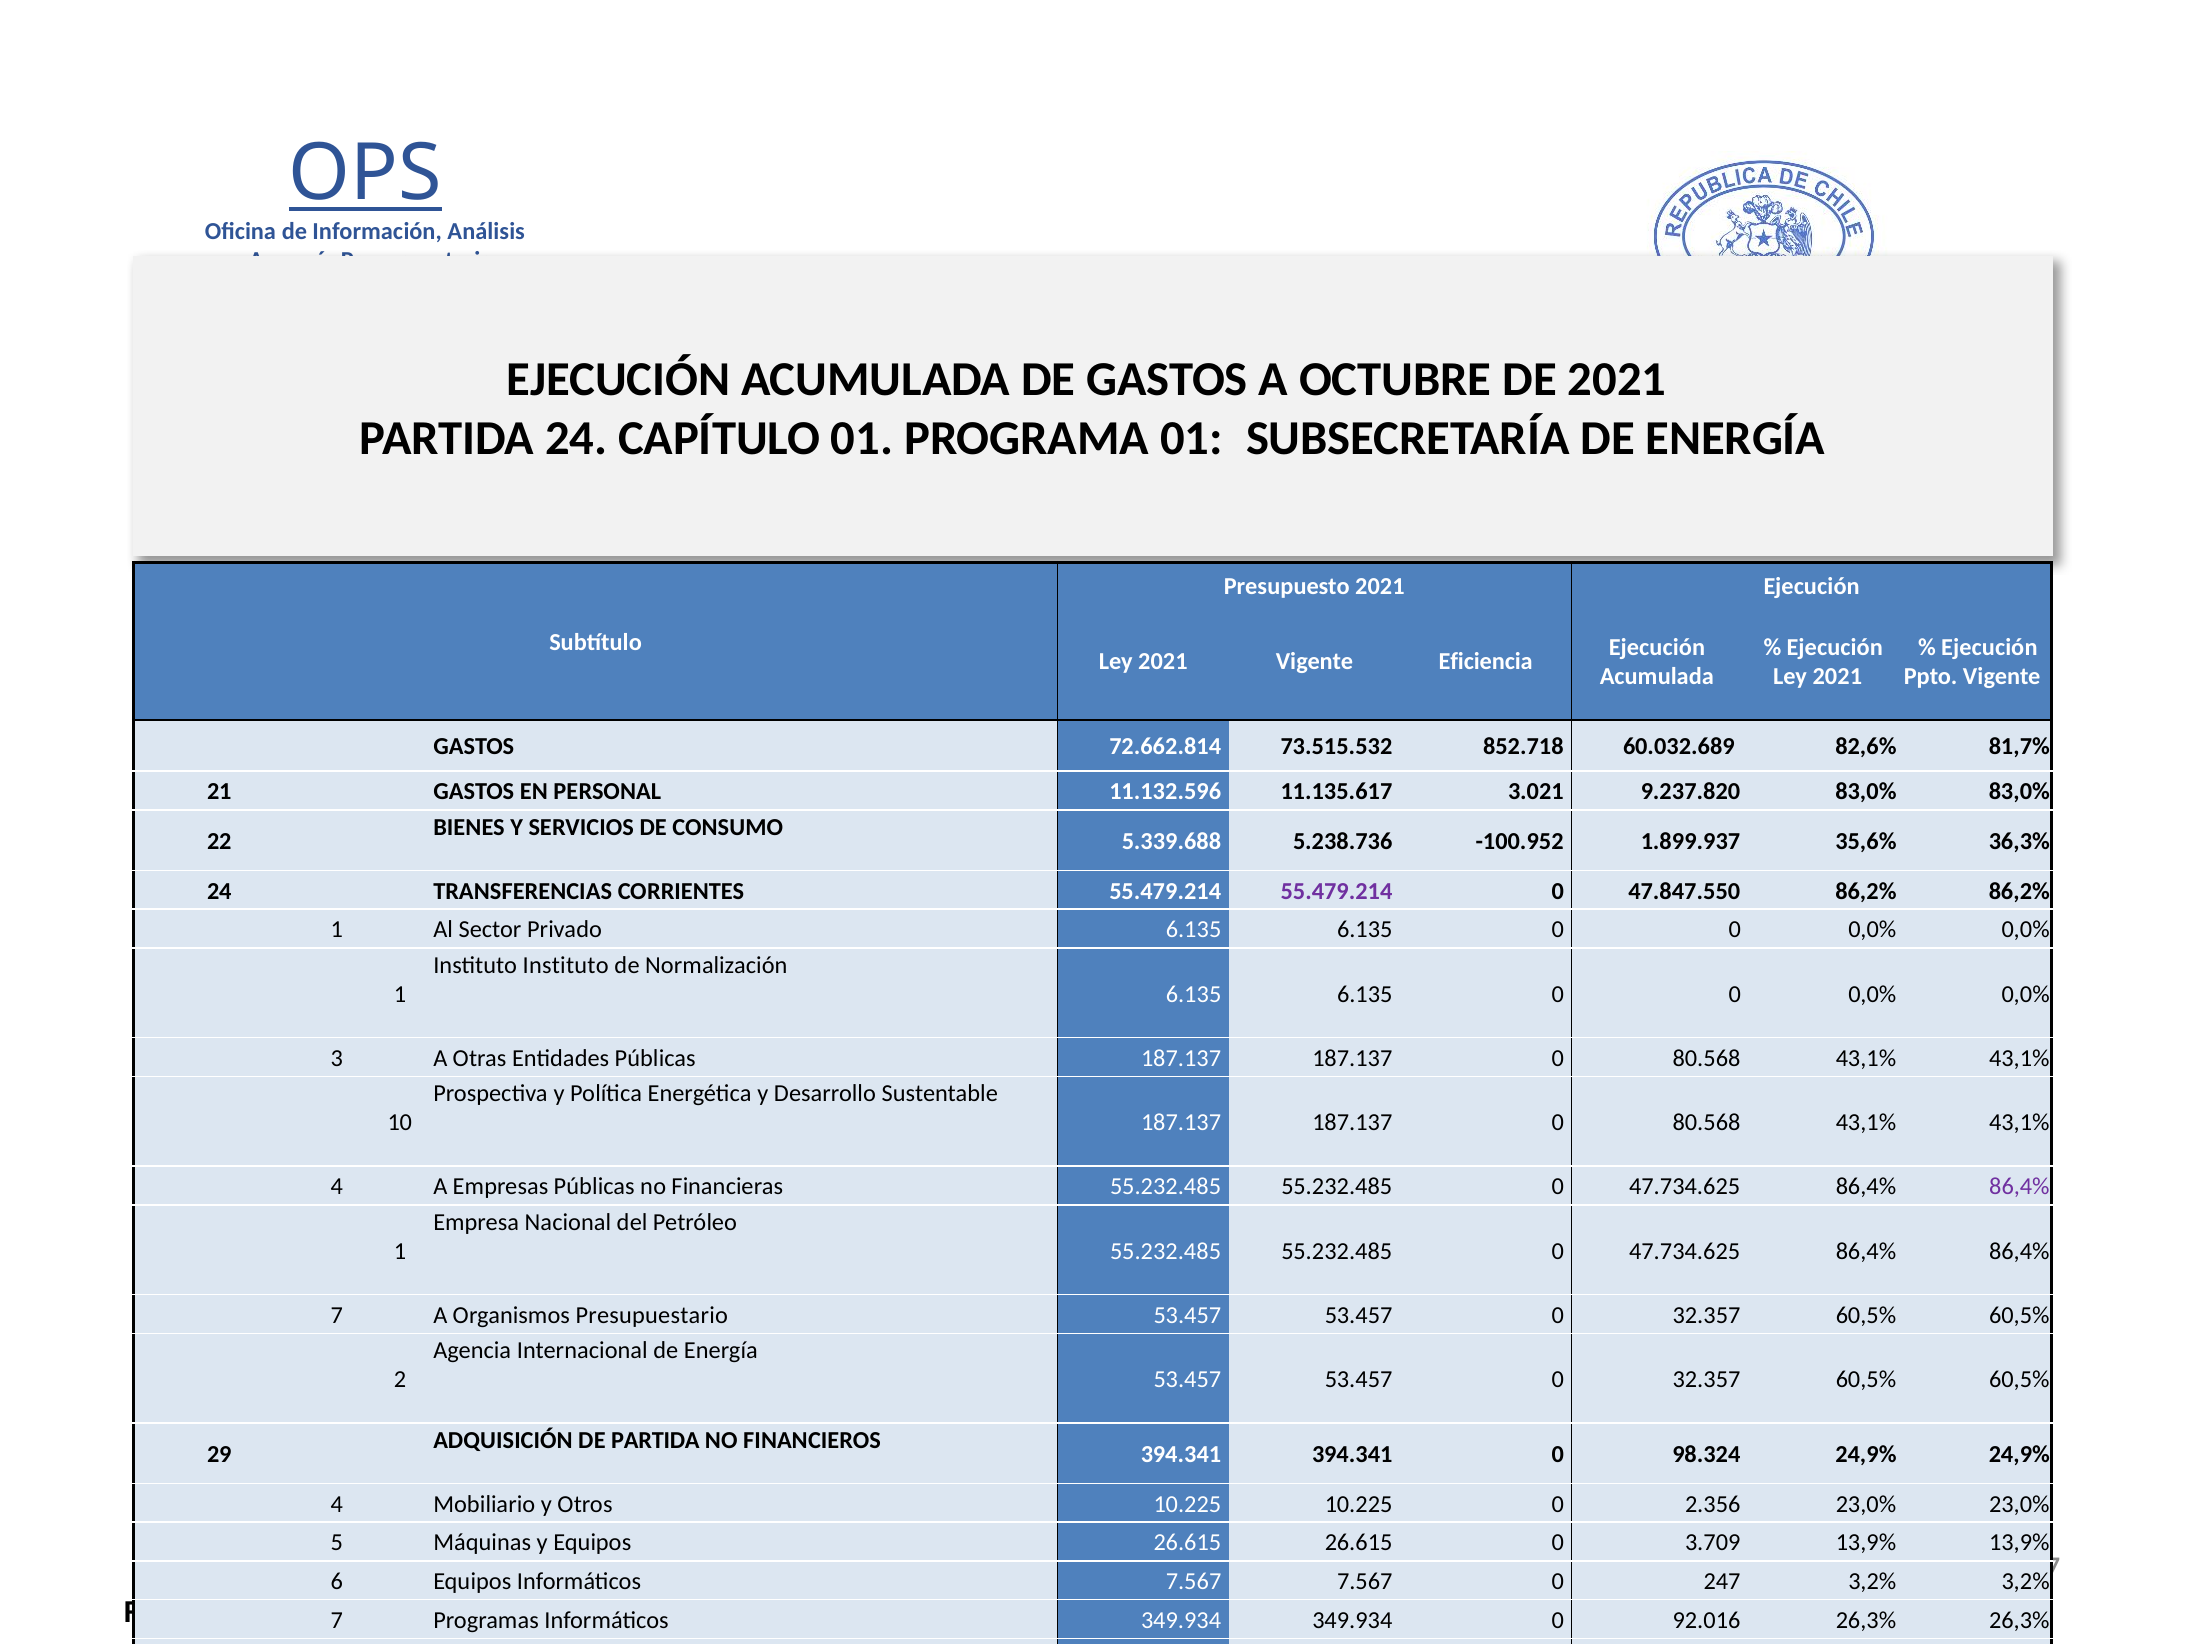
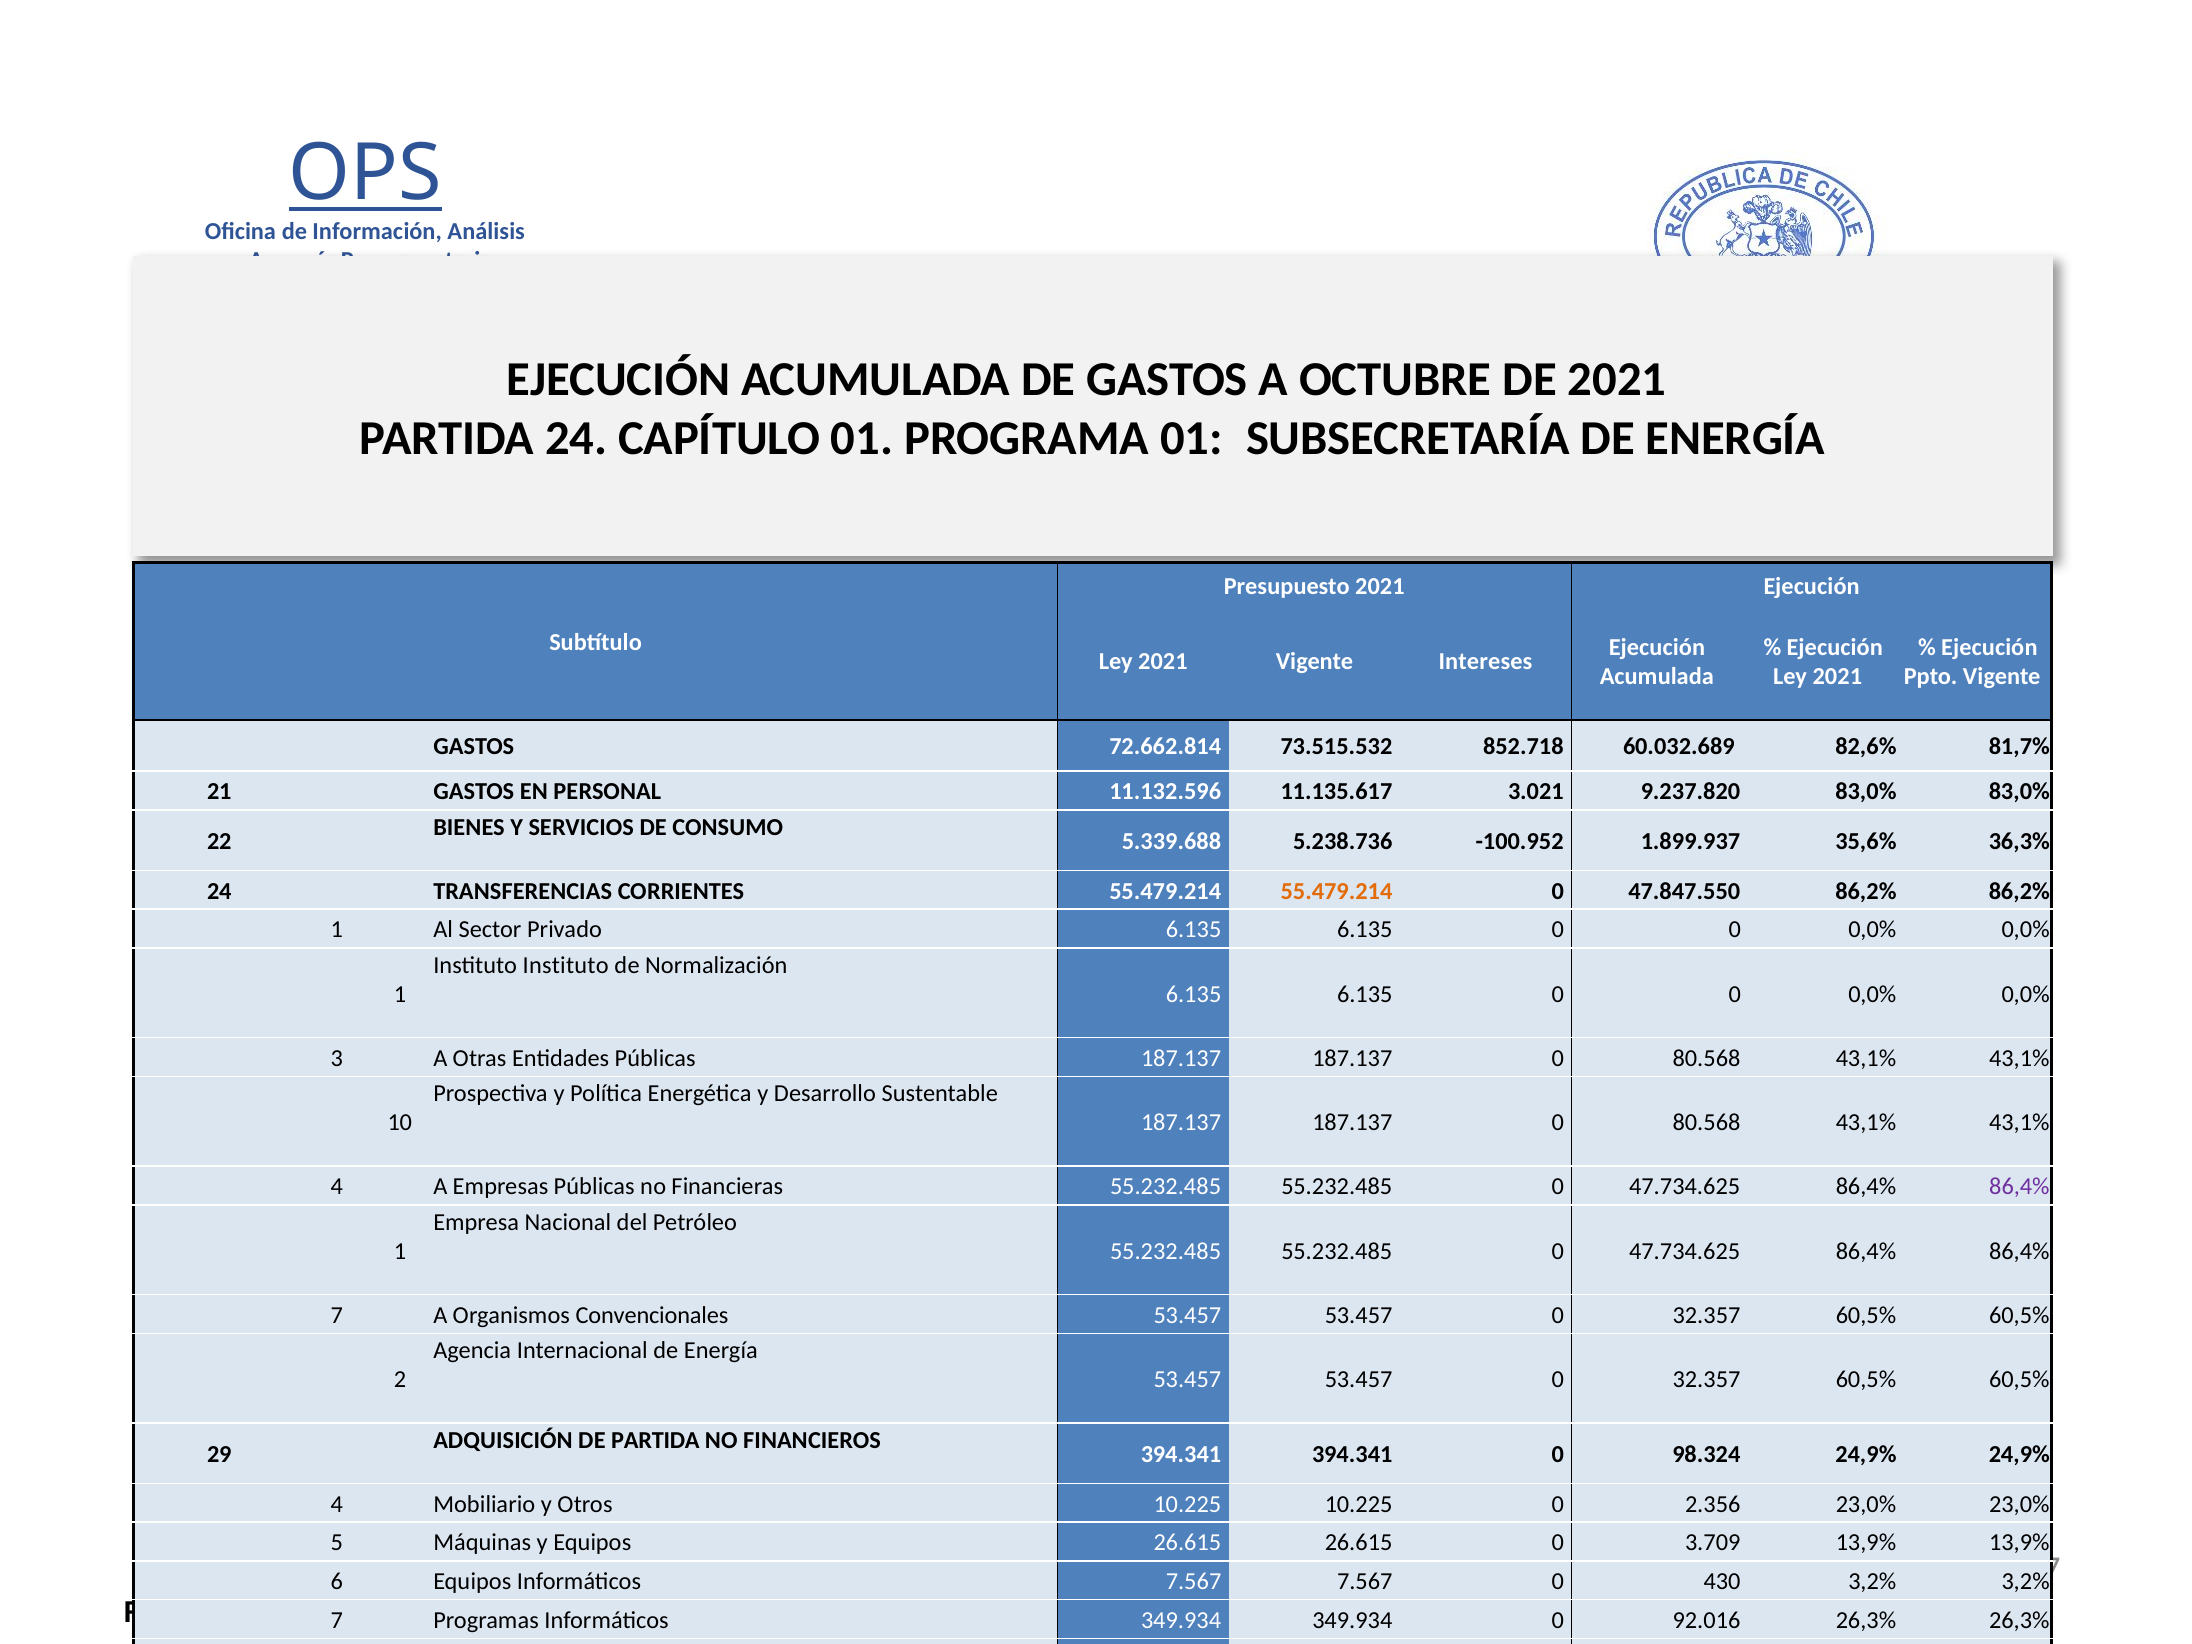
Vigente Eficiencia: Eficiencia -> Intereses
55.479.214 at (1336, 891) colour: purple -> orange
Presupuestario: Presupuestario -> Convencionales
247: 247 -> 430
